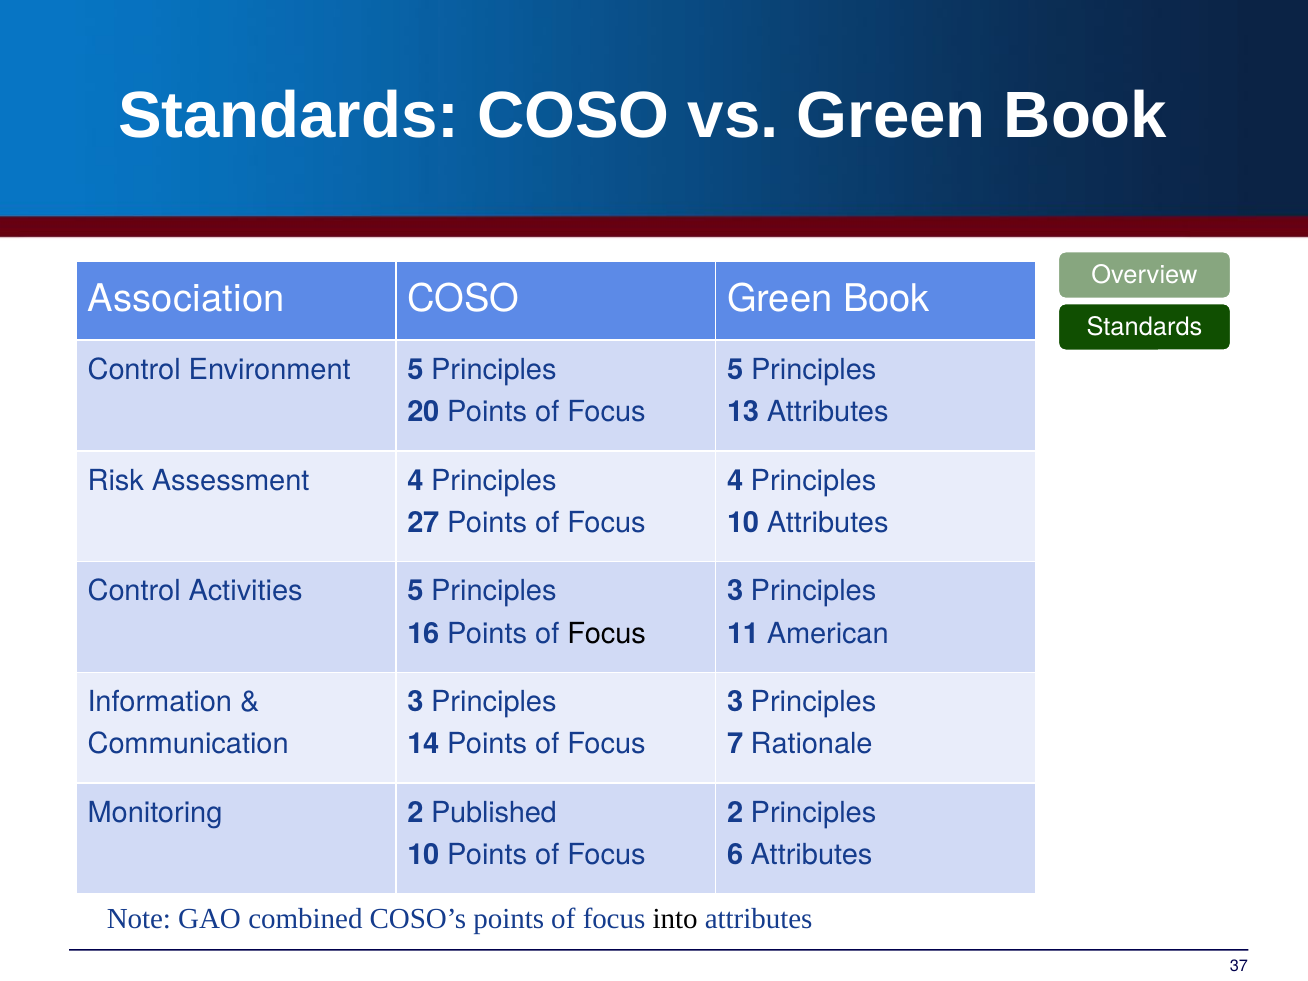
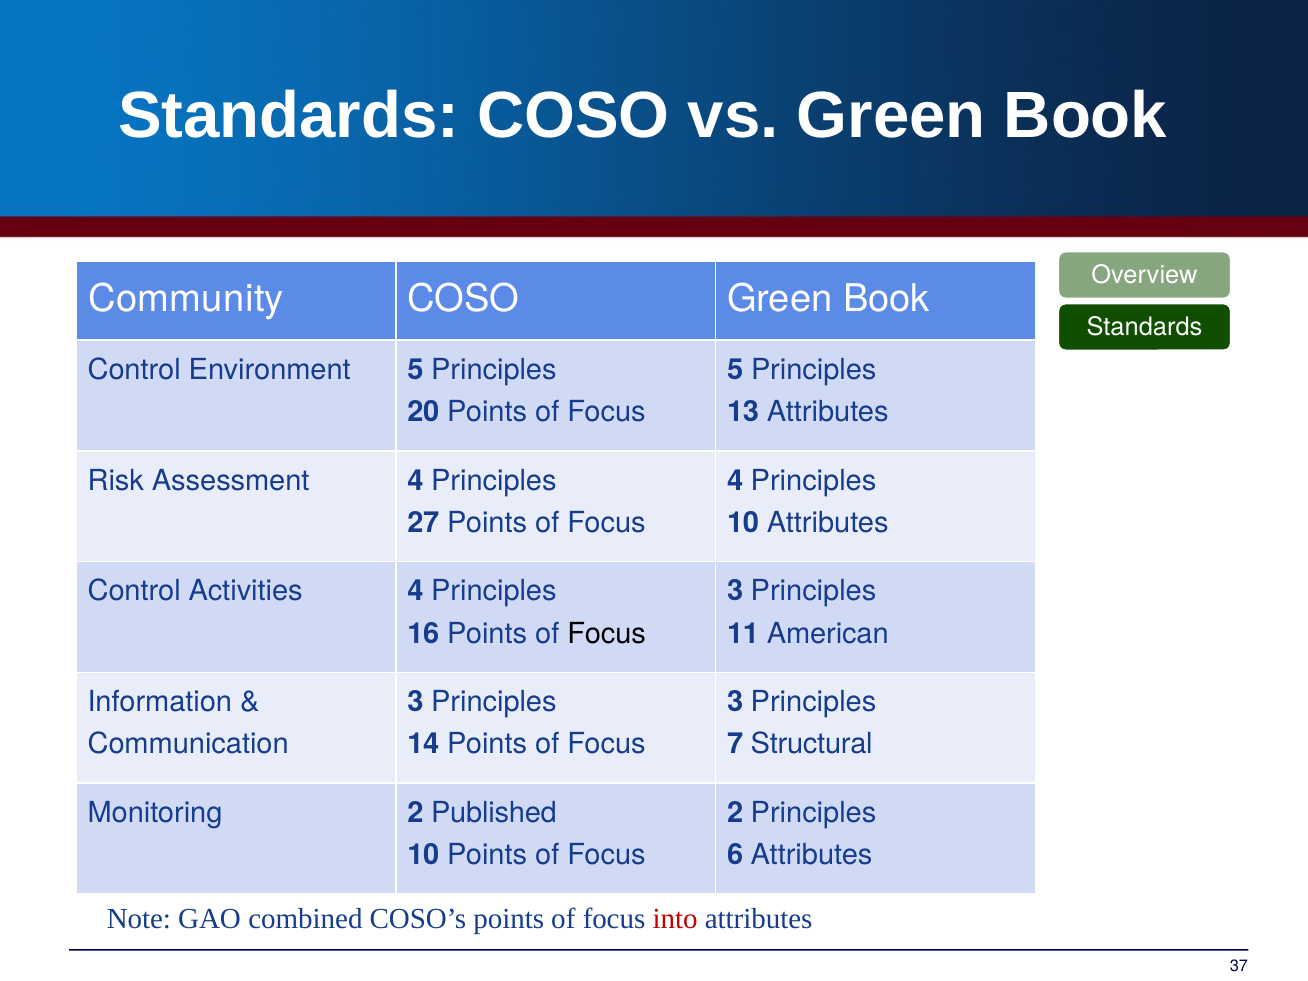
Association: Association -> Community
Activities 5: 5 -> 4
Rationale: Rationale -> Structural
into colour: black -> red
